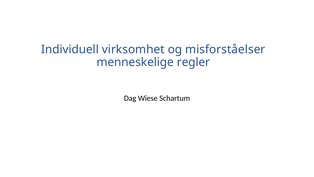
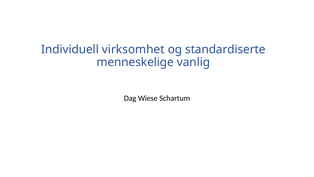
misforståelser: misforståelser -> standardiserte
regler: regler -> vanlig
